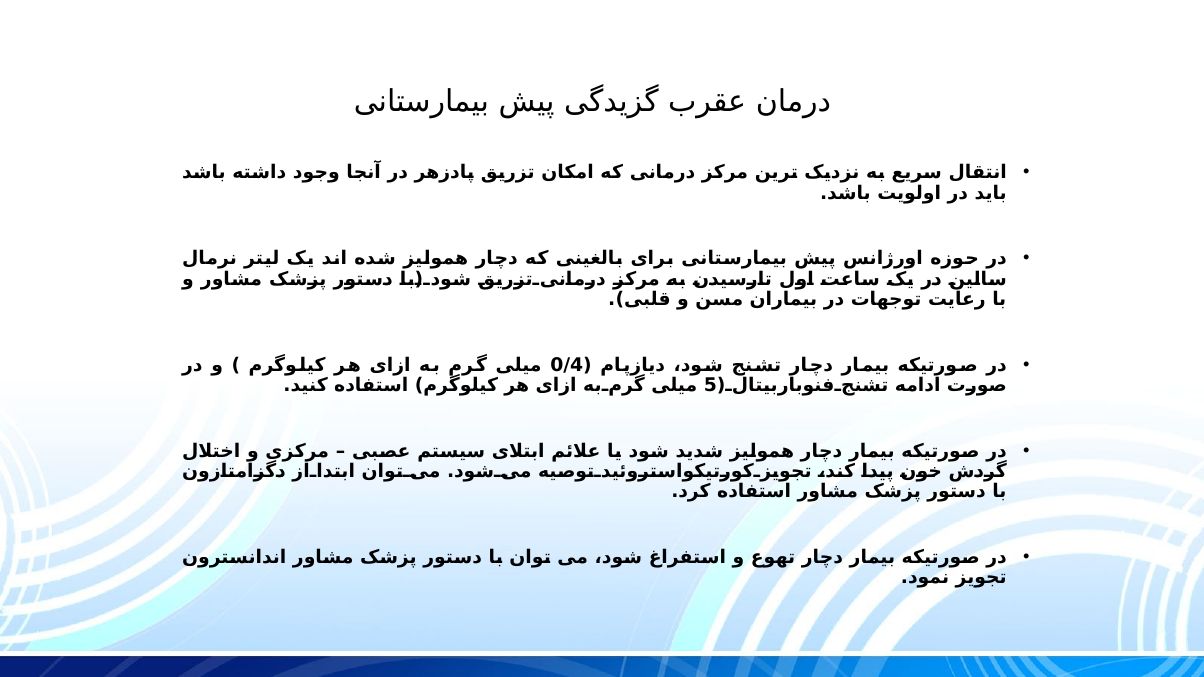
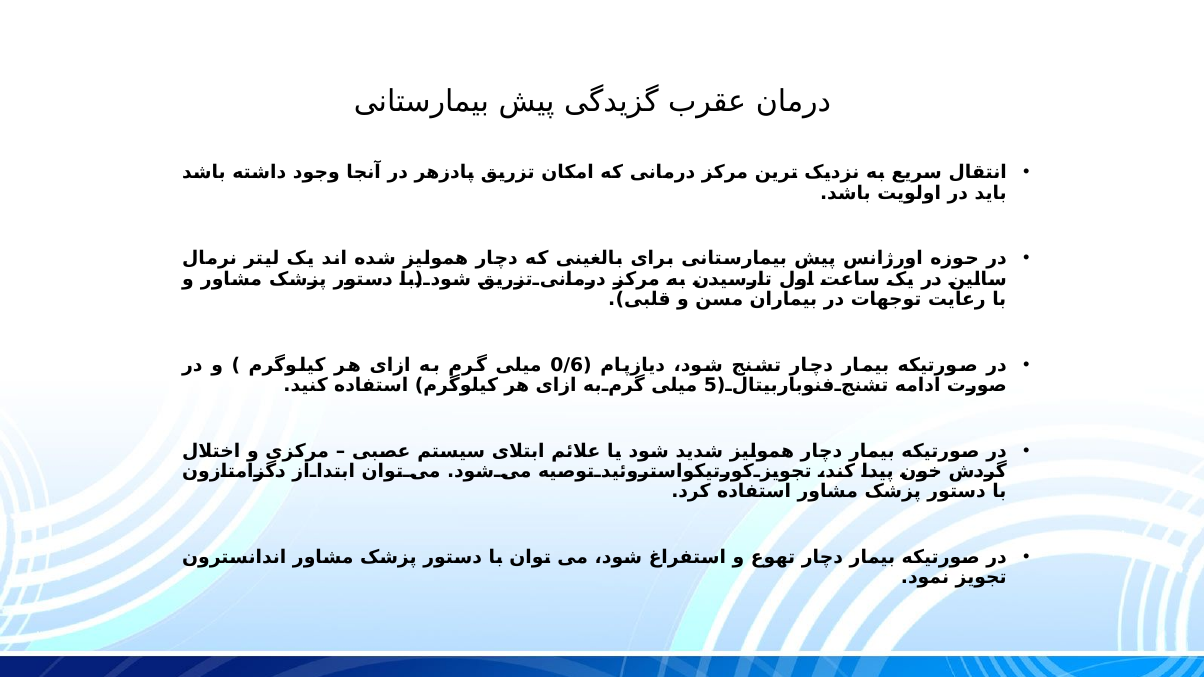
0/4: 0/4 -> 0/6
